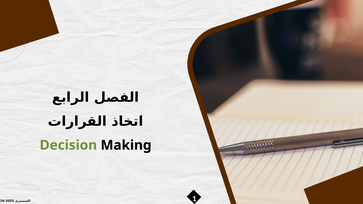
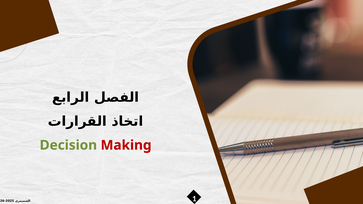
Making colour: black -> red
